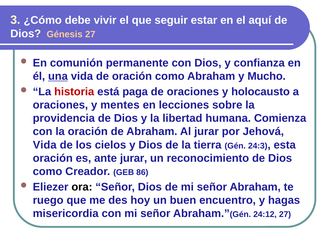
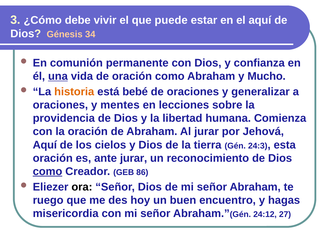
seguir: seguir -> puede
Génesis 27: 27 -> 34
historia colour: red -> orange
paga: paga -> bebé
holocausto: holocausto -> generalizar
Vida at (45, 145): Vida -> Aquí
como at (48, 171) underline: none -> present
